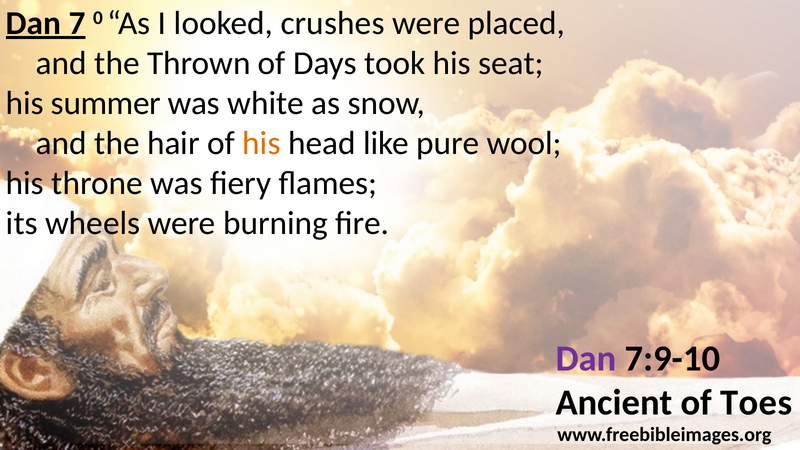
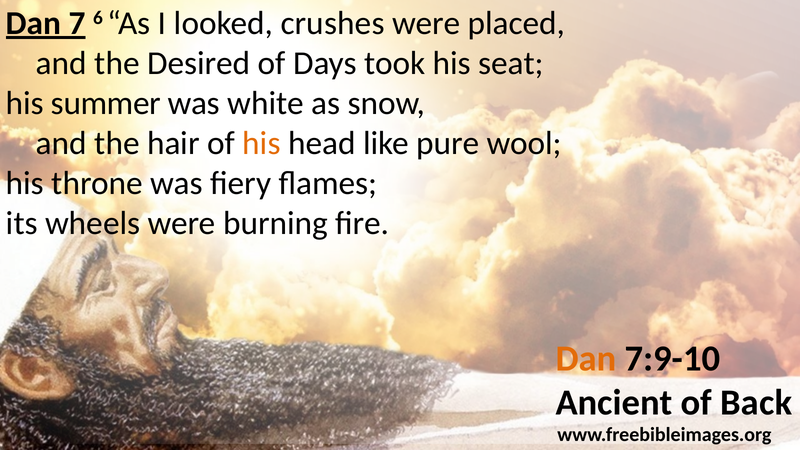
0: 0 -> 6
Thrown: Thrown -> Desired
Dan at (586, 359) colour: purple -> orange
Toes: Toes -> Back
